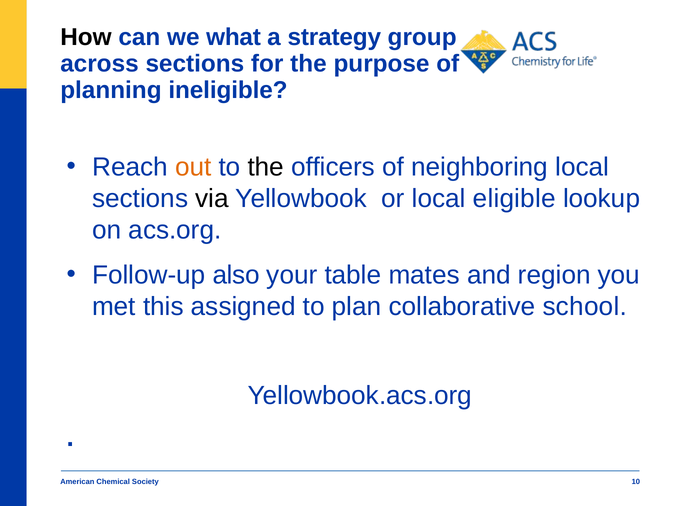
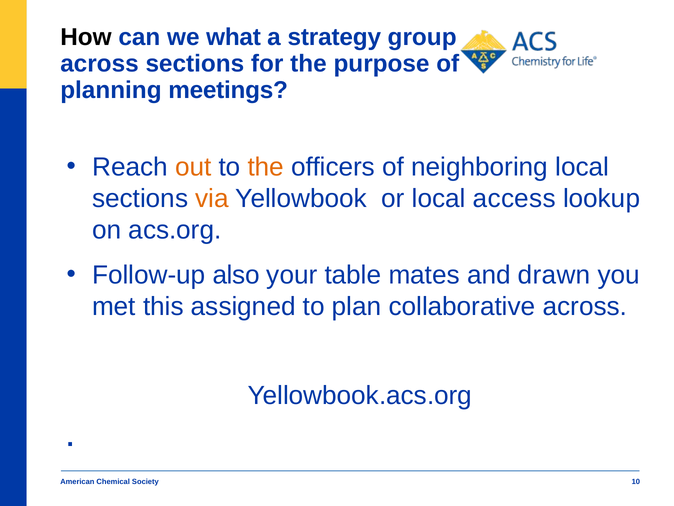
ineligible: ineligible -> meetings
the at (266, 167) colour: black -> orange
via colour: black -> orange
eligible: eligible -> access
region: region -> drawn
collaborative school: school -> across
